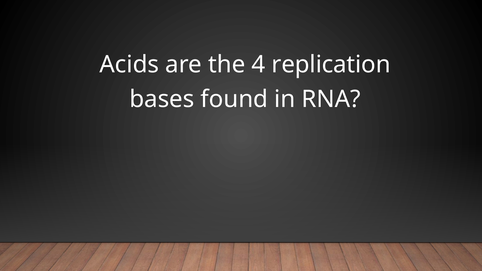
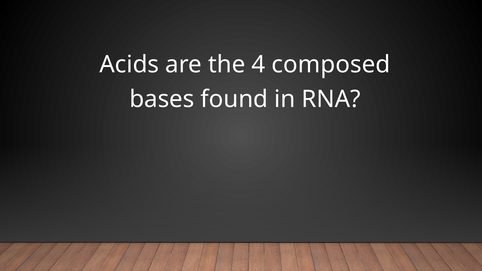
replication: replication -> composed
